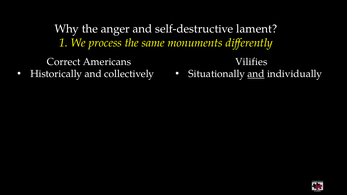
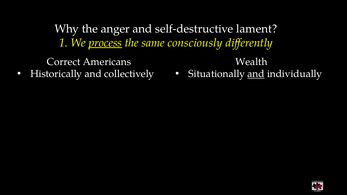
process underline: none -> present
monuments: monuments -> consciously
Vilifies: Vilifies -> Wealth
